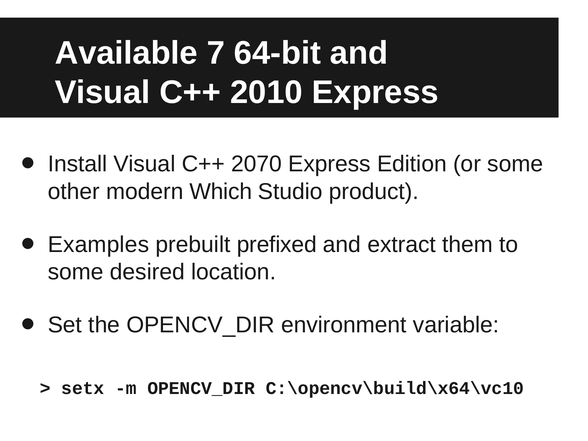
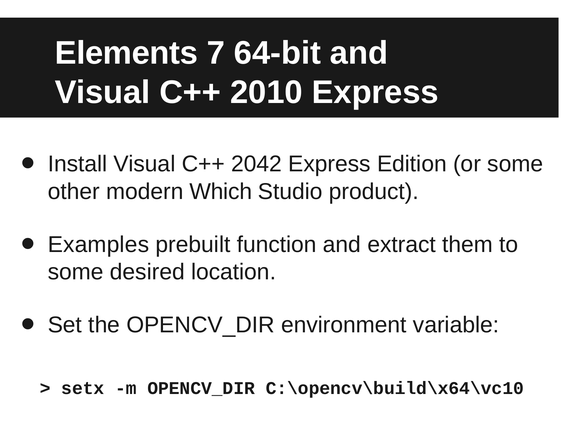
Available: Available -> Elements
2070: 2070 -> 2042
prefixed: prefixed -> function
